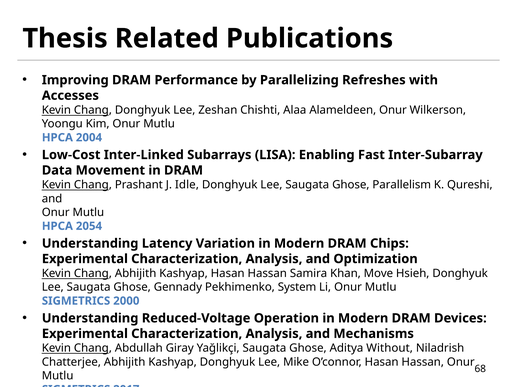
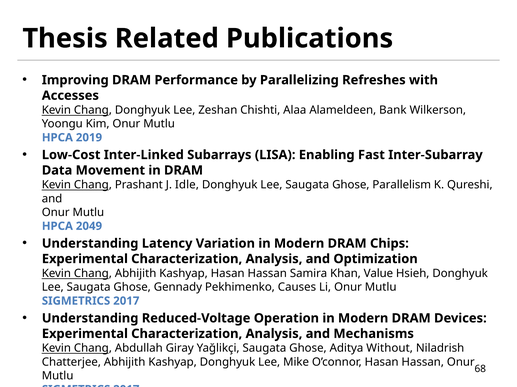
Alameldeen Onur: Onur -> Bank
2004: 2004 -> 2019
2054: 2054 -> 2049
Move: Move -> Value
System: System -> Causes
2000 at (126, 301): 2000 -> 2017
